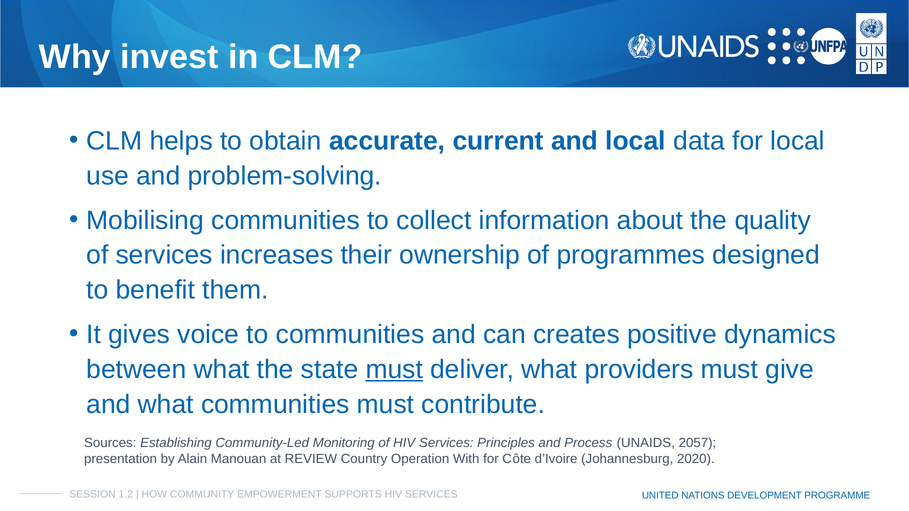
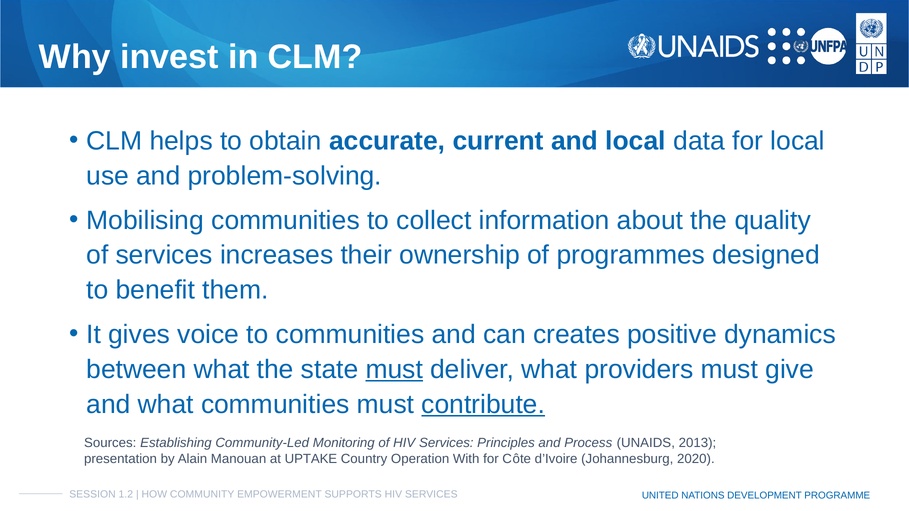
contribute underline: none -> present
2057: 2057 -> 2013
REVIEW: REVIEW -> UPTAKE
